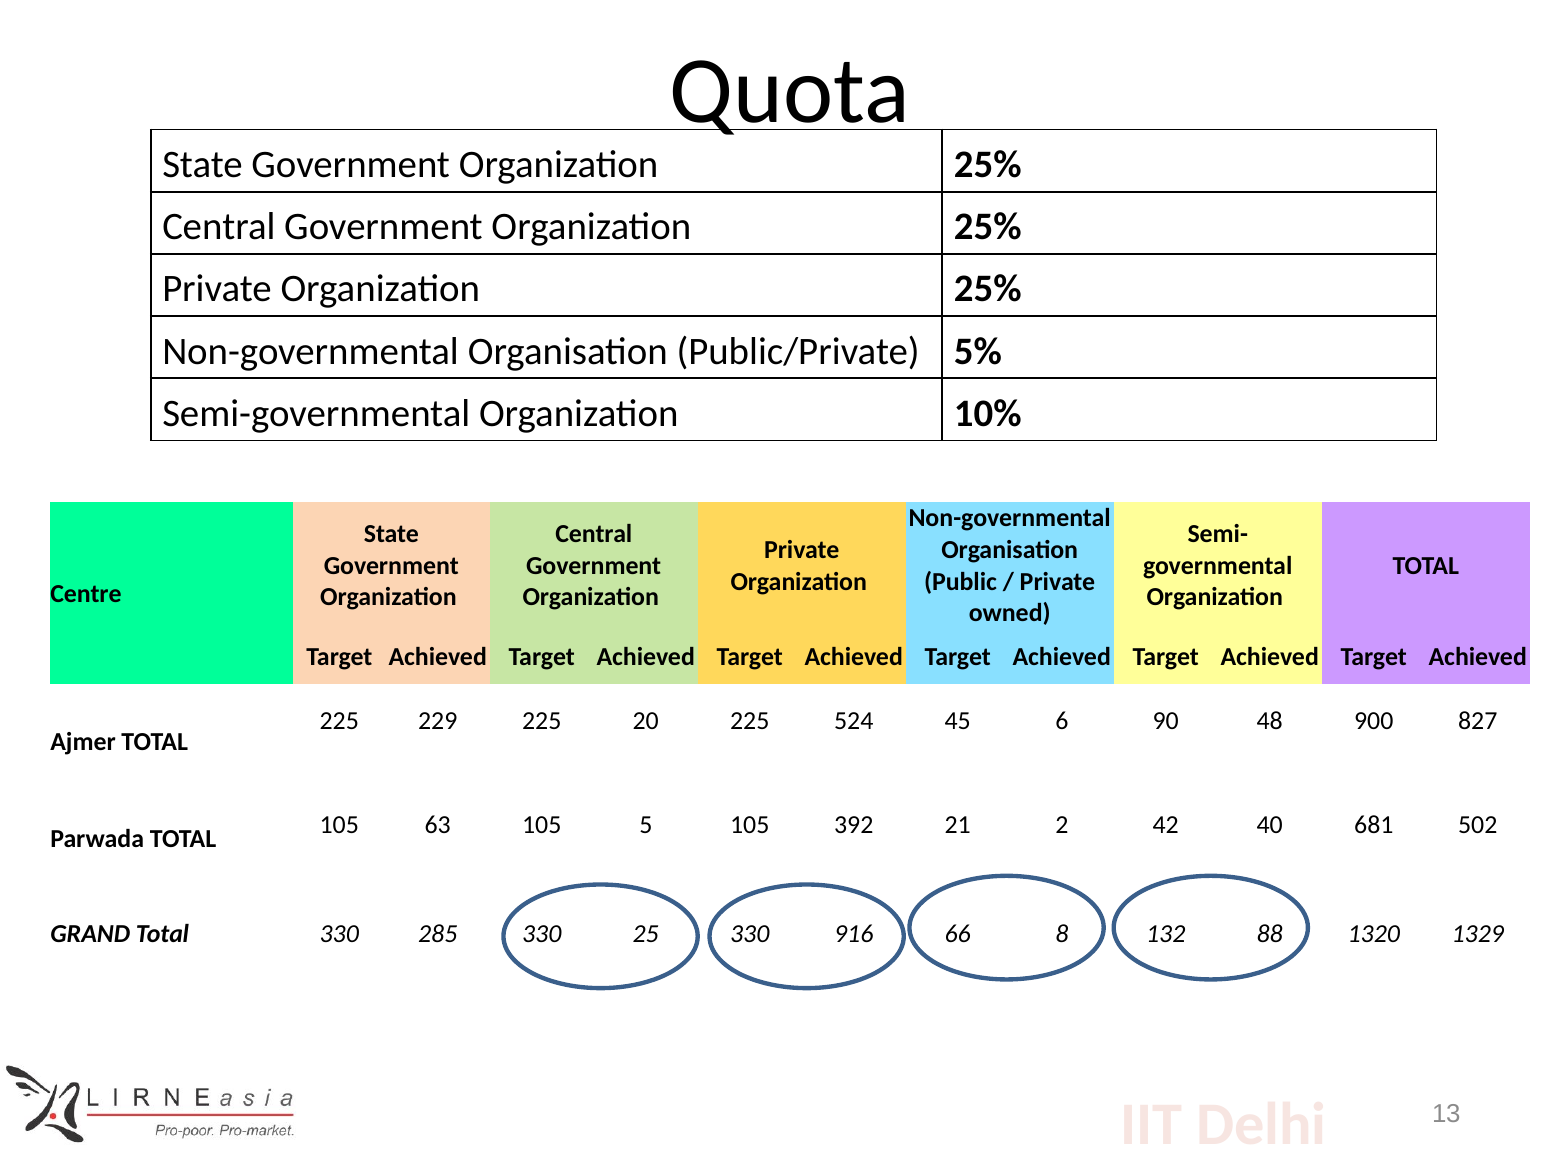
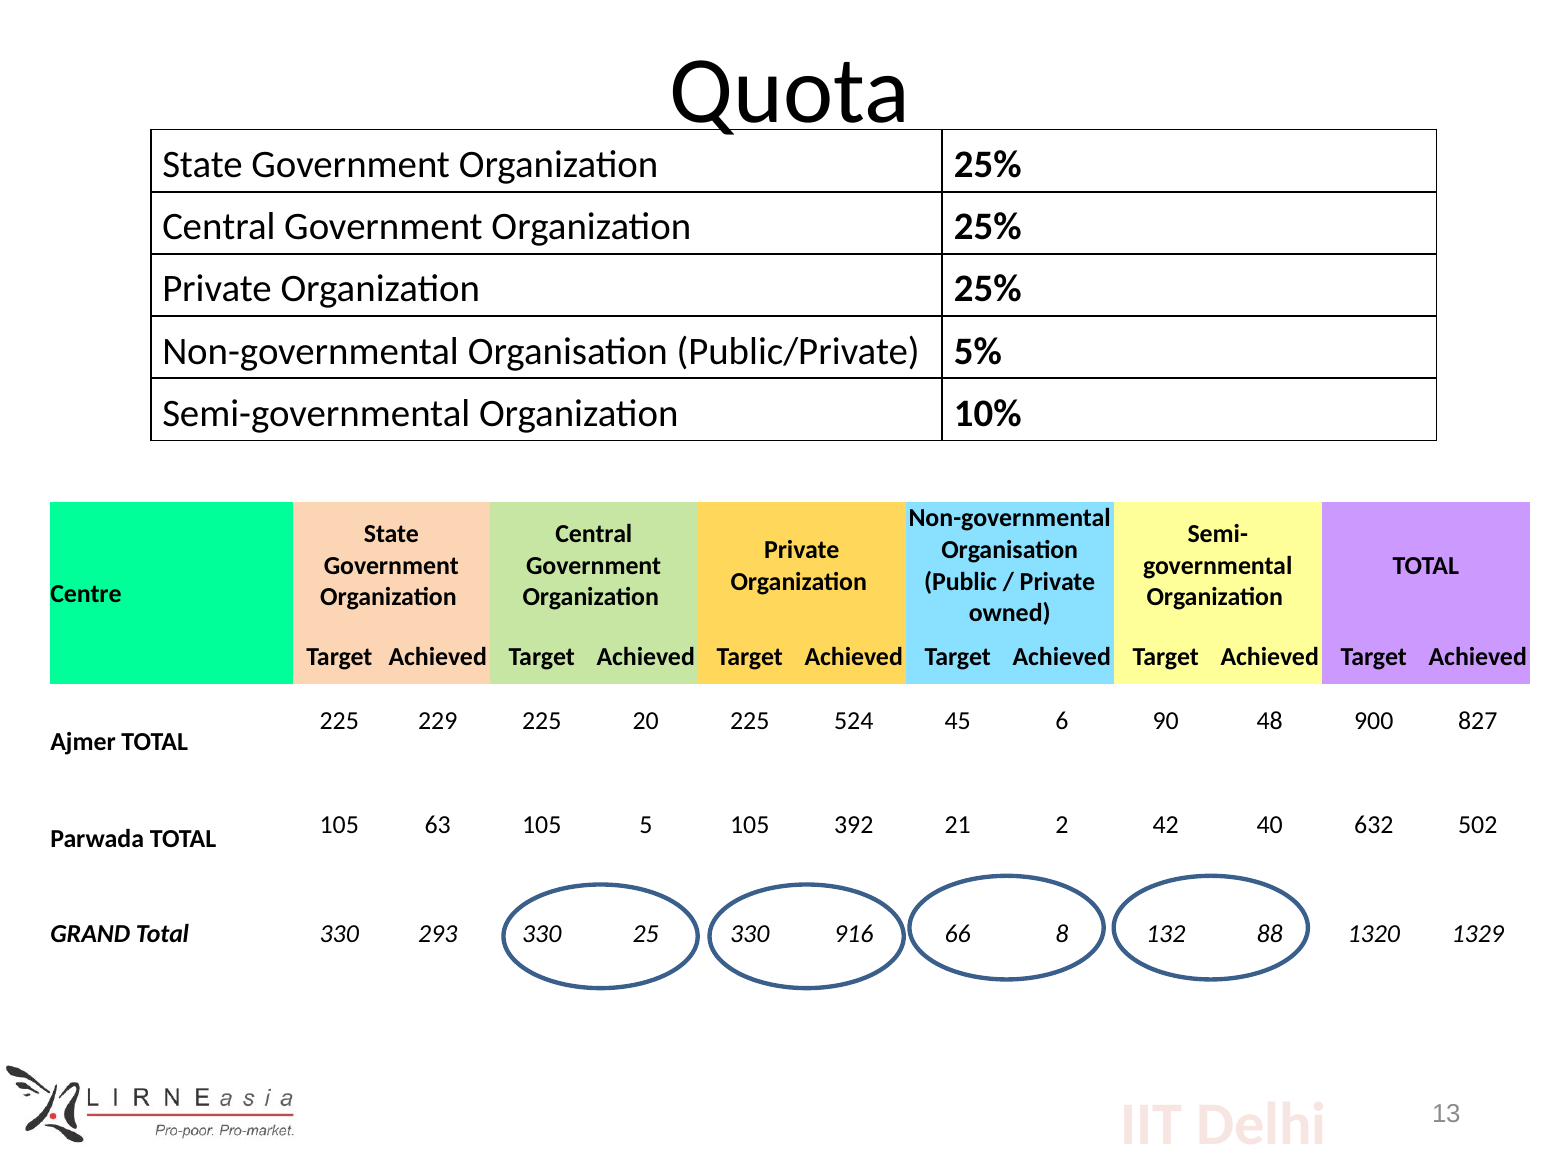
681: 681 -> 632
285: 285 -> 293
